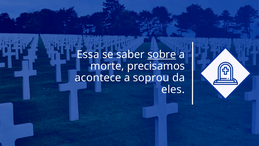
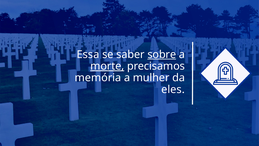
morte underline: none -> present
acontece: acontece -> memória
soprou: soprou -> mulher
